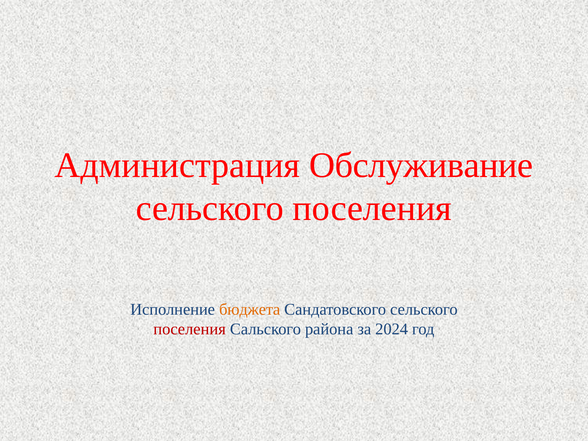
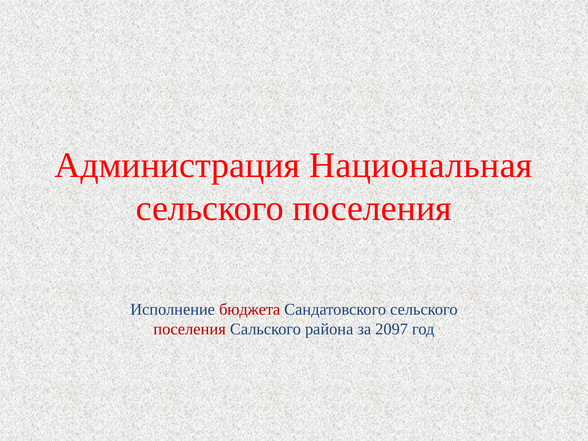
Обслуживание: Обслуживание -> Национальная
бюджета colour: orange -> red
2024: 2024 -> 2097
